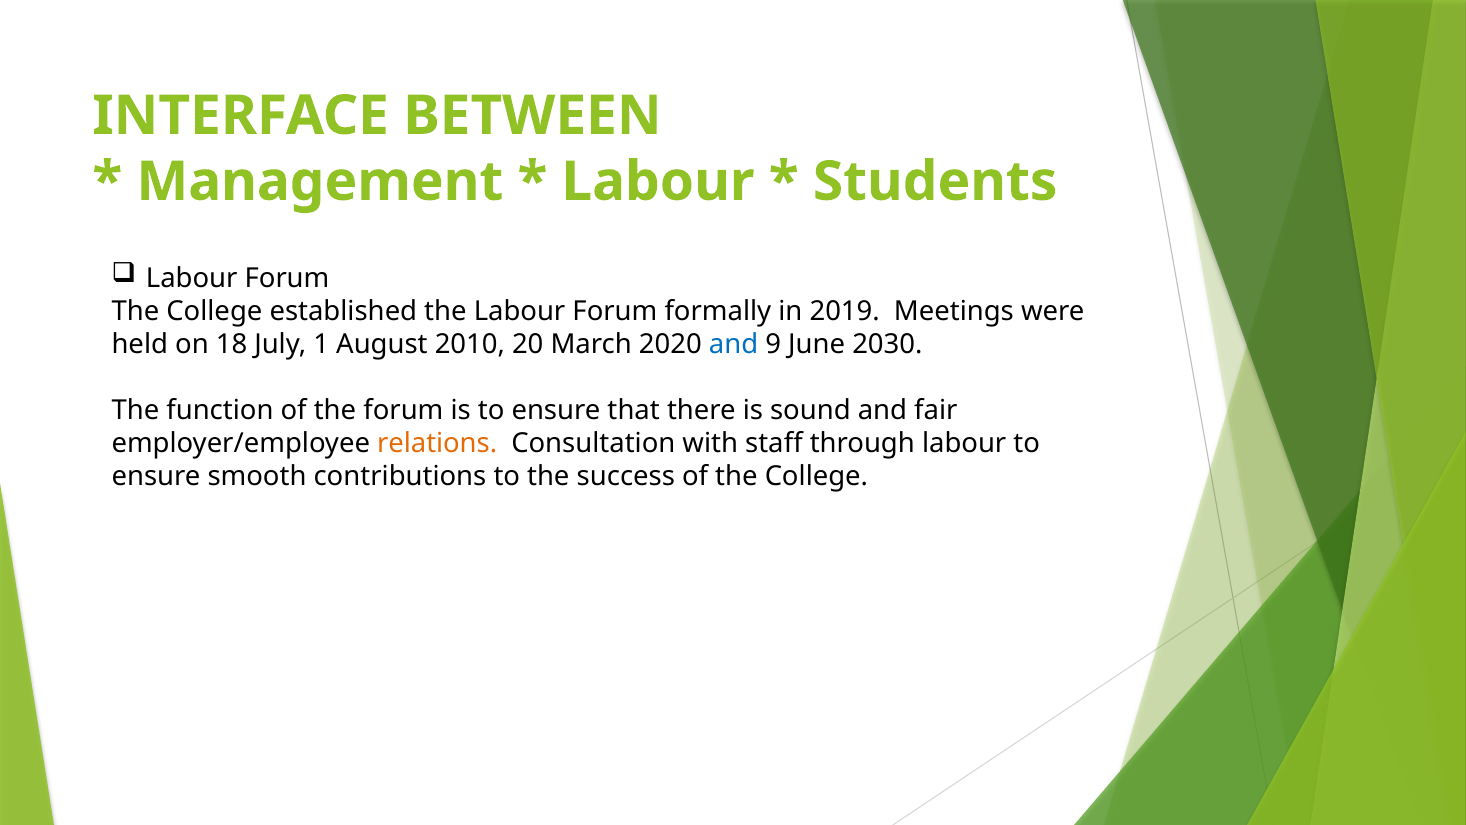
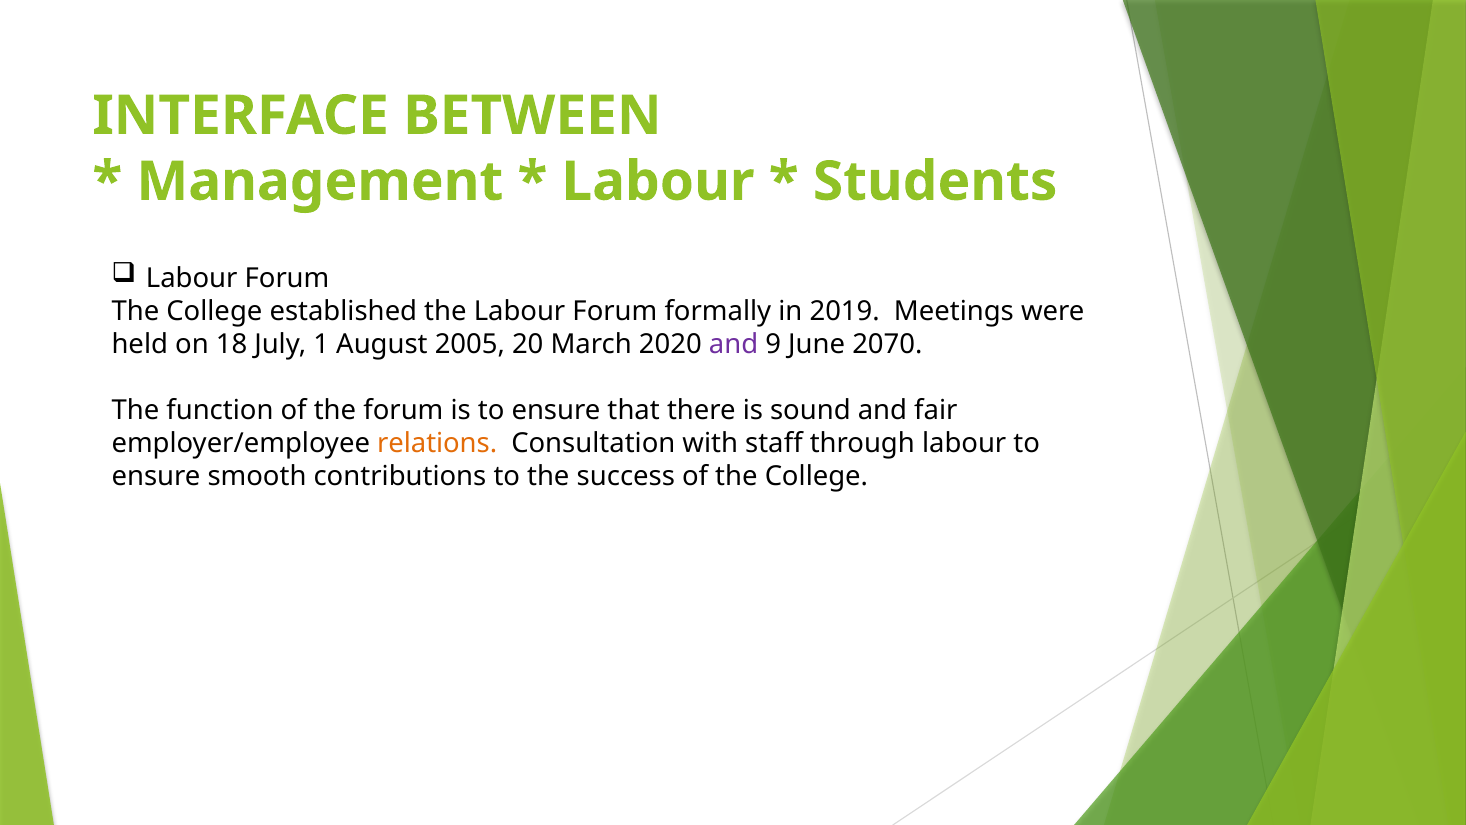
2010: 2010 -> 2005
and at (734, 344) colour: blue -> purple
2030: 2030 -> 2070
